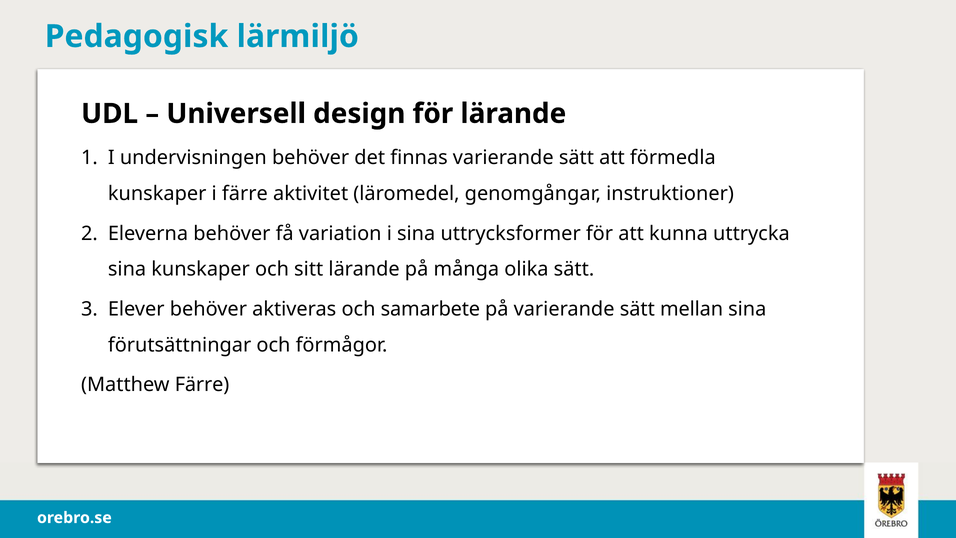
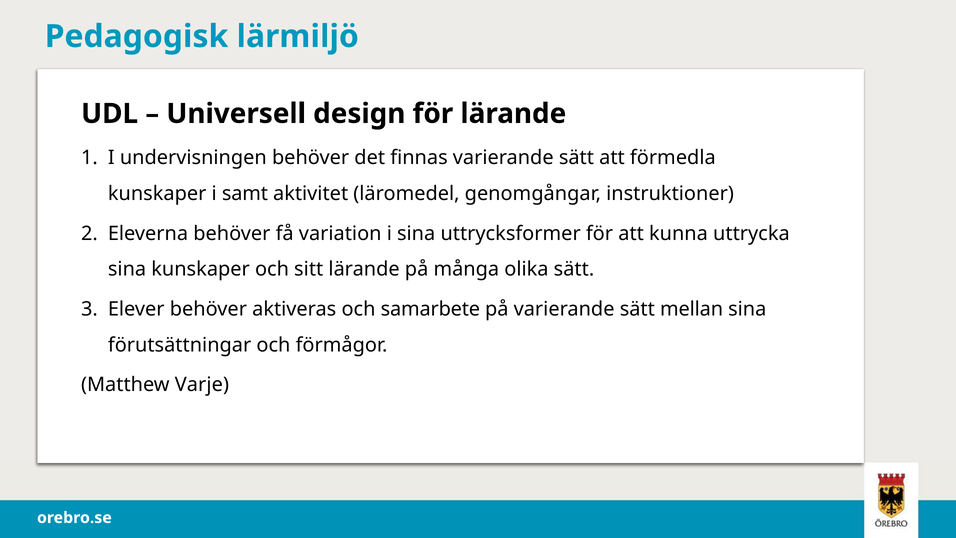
i färre: färre -> samt
Matthew Färre: Färre -> Varje
